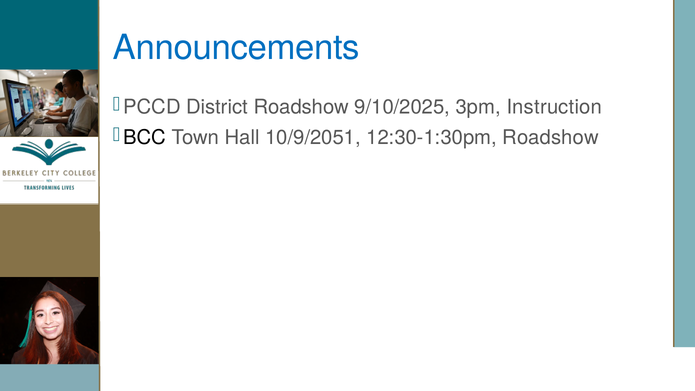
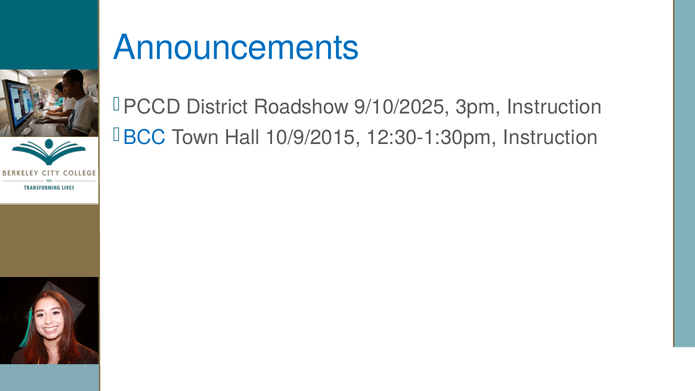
BCC colour: black -> blue
10/9/2051: 10/9/2051 -> 10/9/2015
12:30-1:30pm Roadshow: Roadshow -> Instruction
